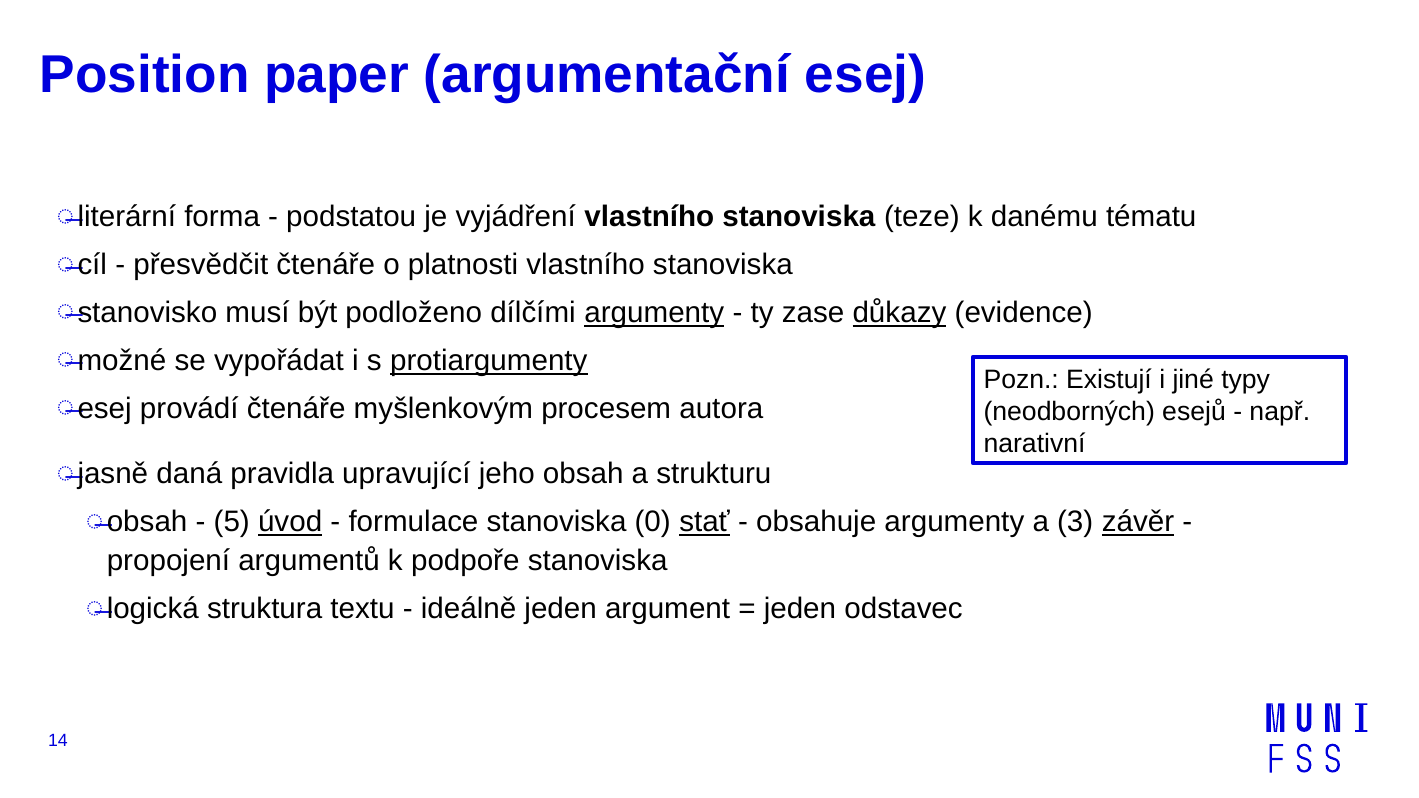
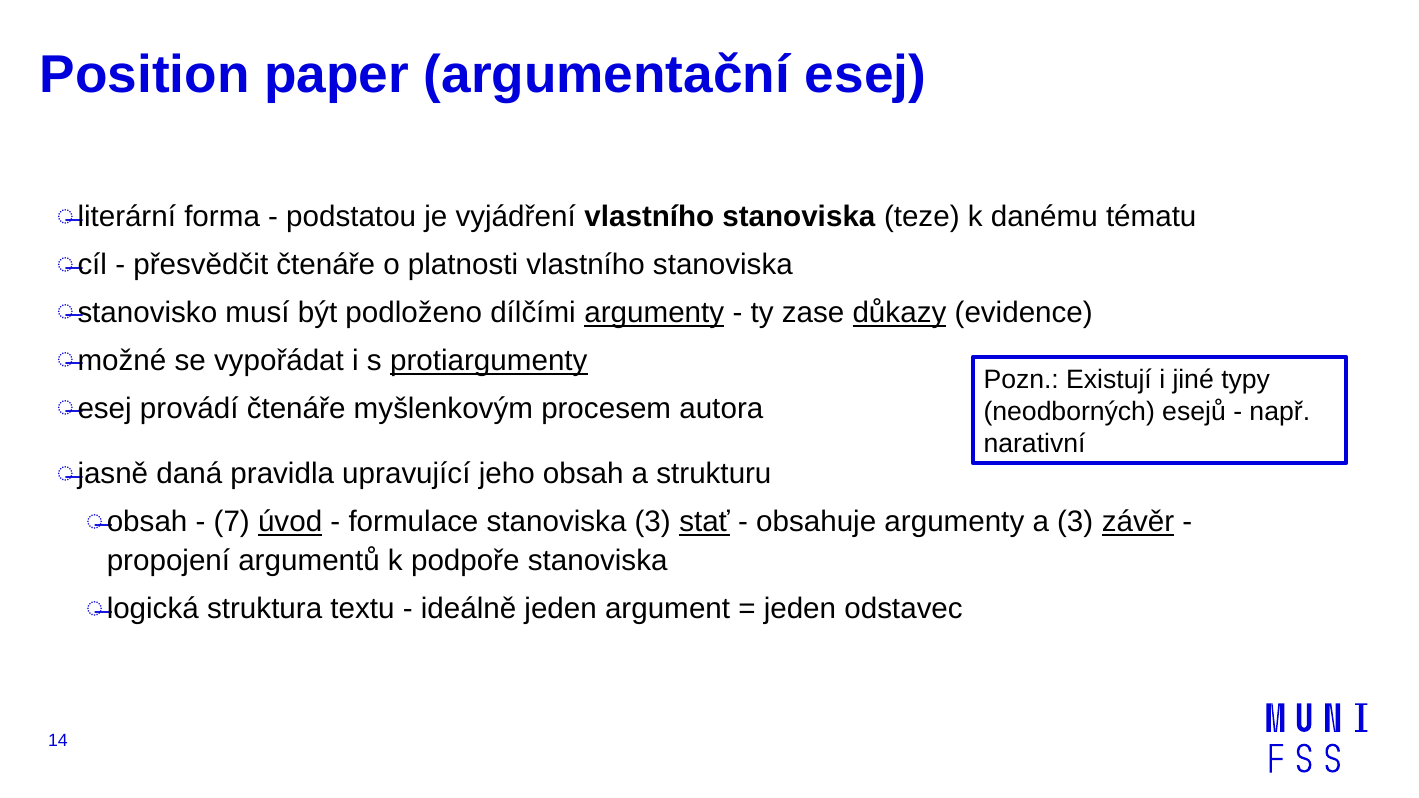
5: 5 -> 7
stanoviska 0: 0 -> 3
